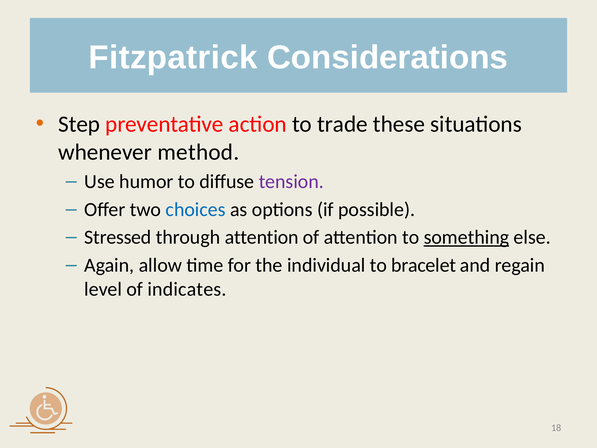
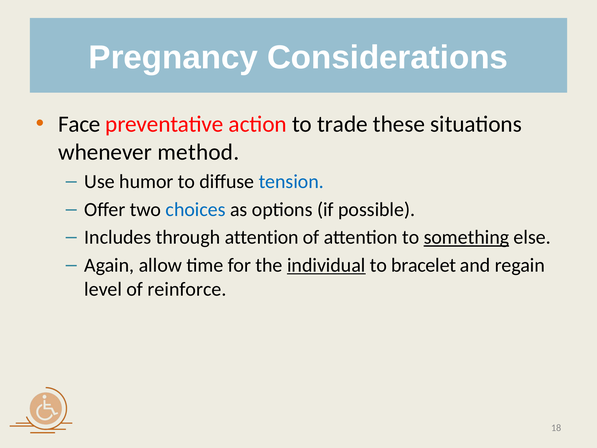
Fitzpatrick: Fitzpatrick -> Pregnancy
Step: Step -> Face
tension colour: purple -> blue
Stressed: Stressed -> Includes
individual underline: none -> present
indicates: indicates -> reinforce
